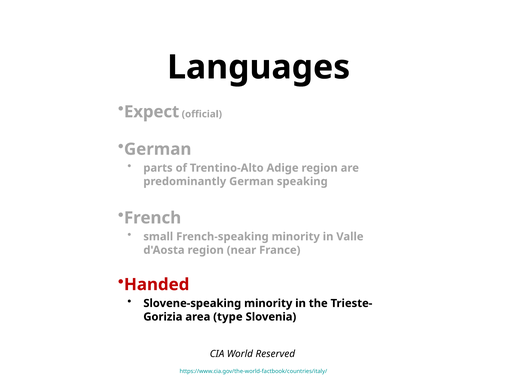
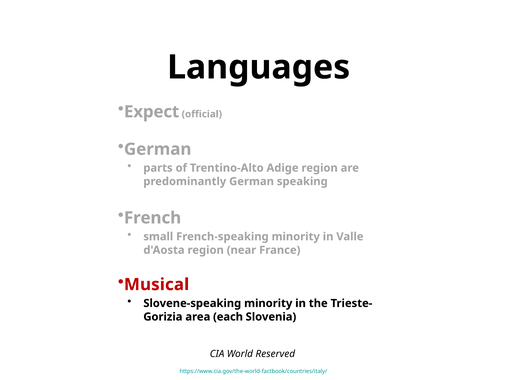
Handed: Handed -> Musical
type: type -> each
